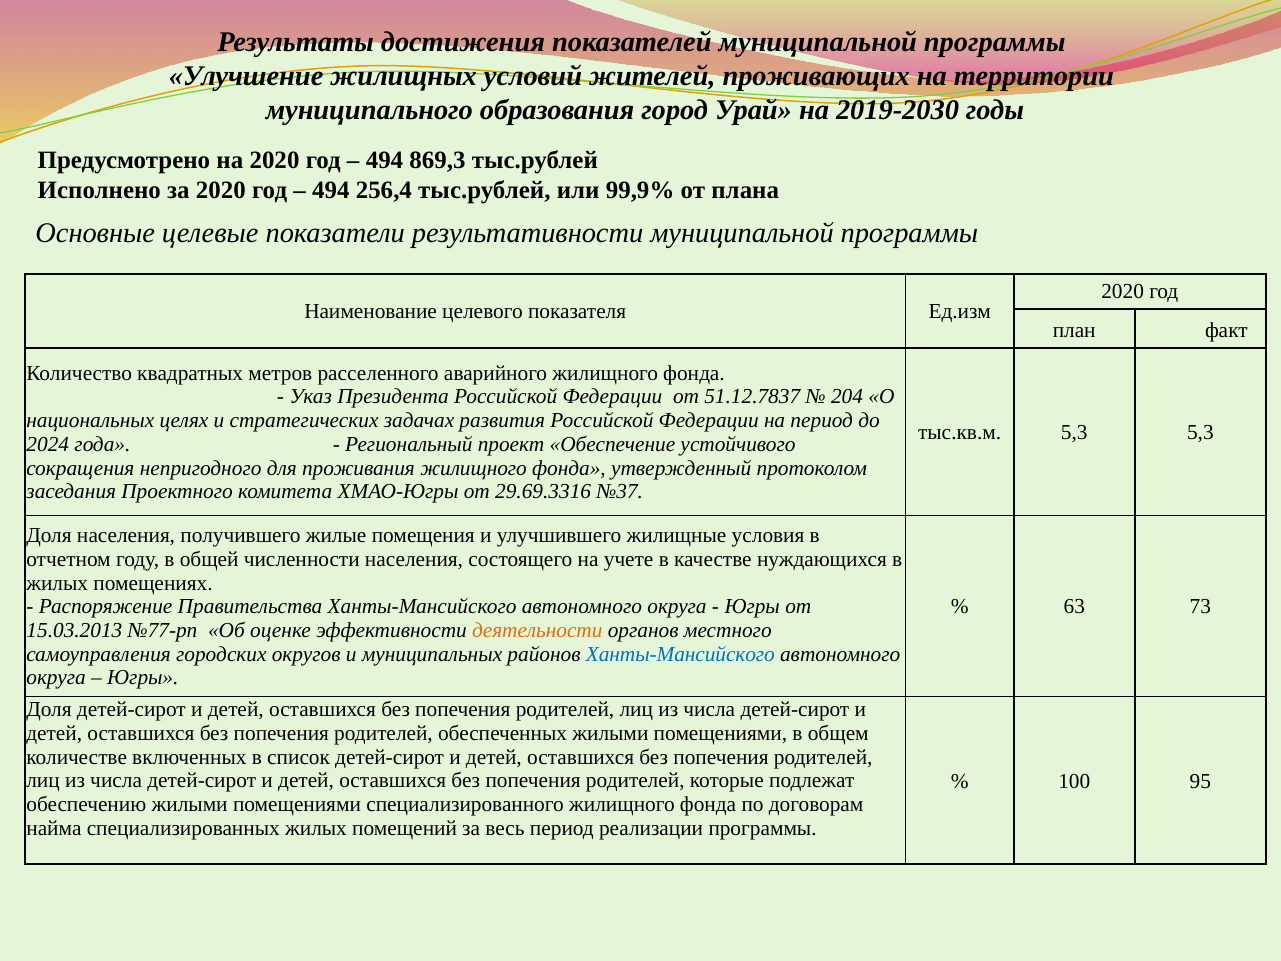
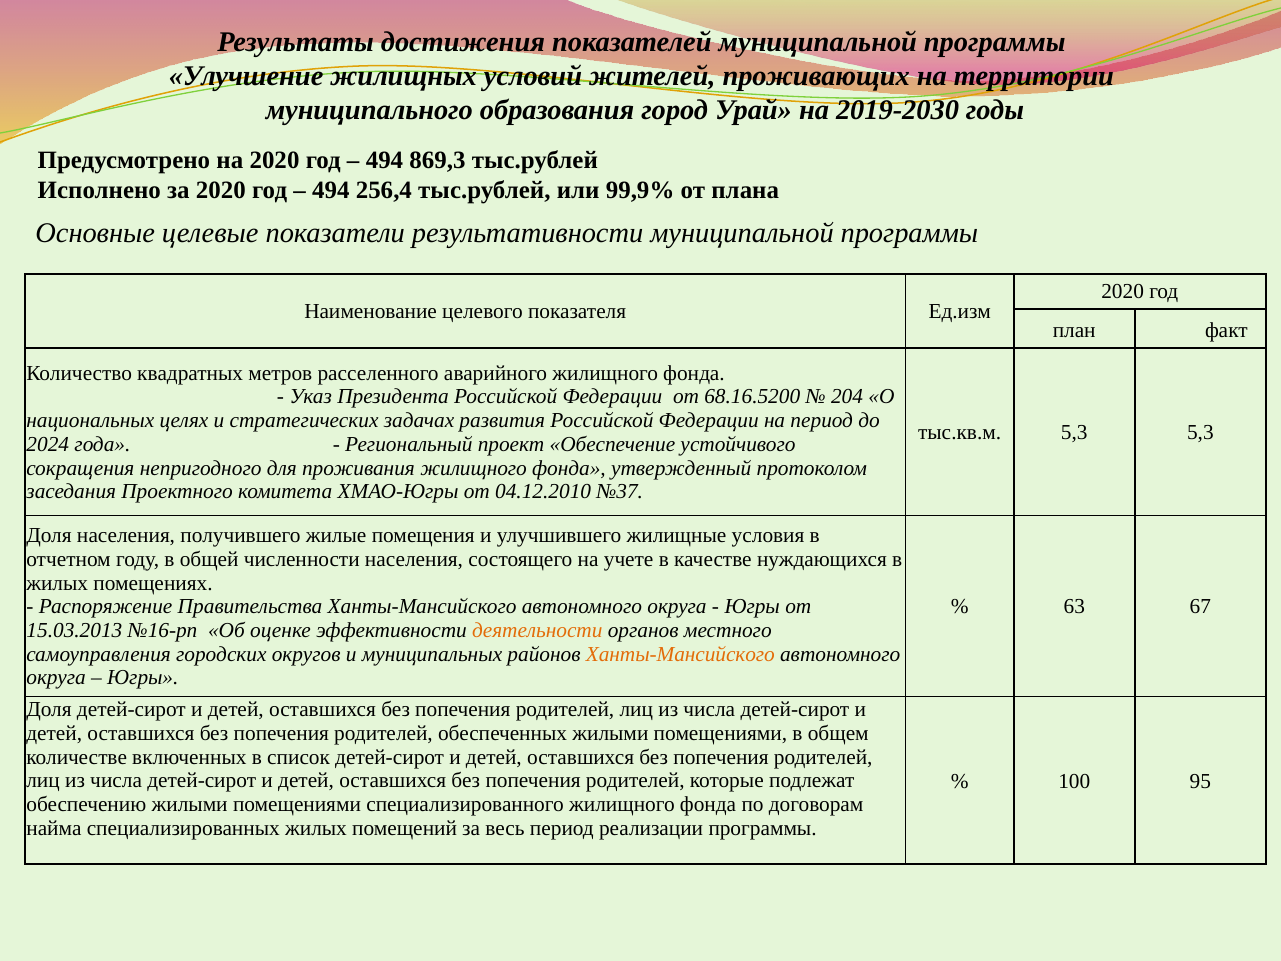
51.12.7837: 51.12.7837 -> 68.16.5200
29.69.3316: 29.69.3316 -> 04.12.2010
73: 73 -> 67
№77-рп: №77-рп -> №16-рп
Ханты-Мансийского at (680, 654) colour: blue -> orange
